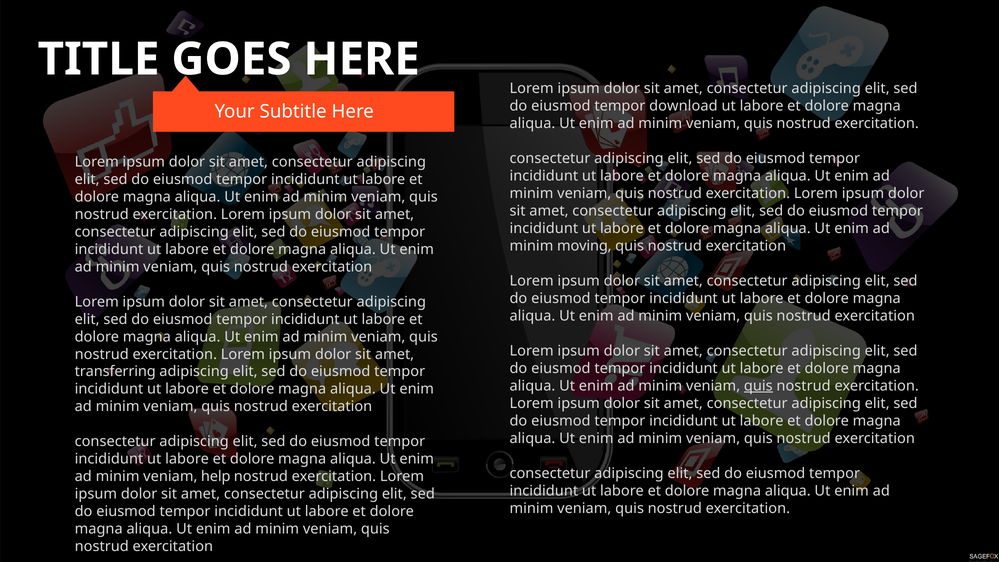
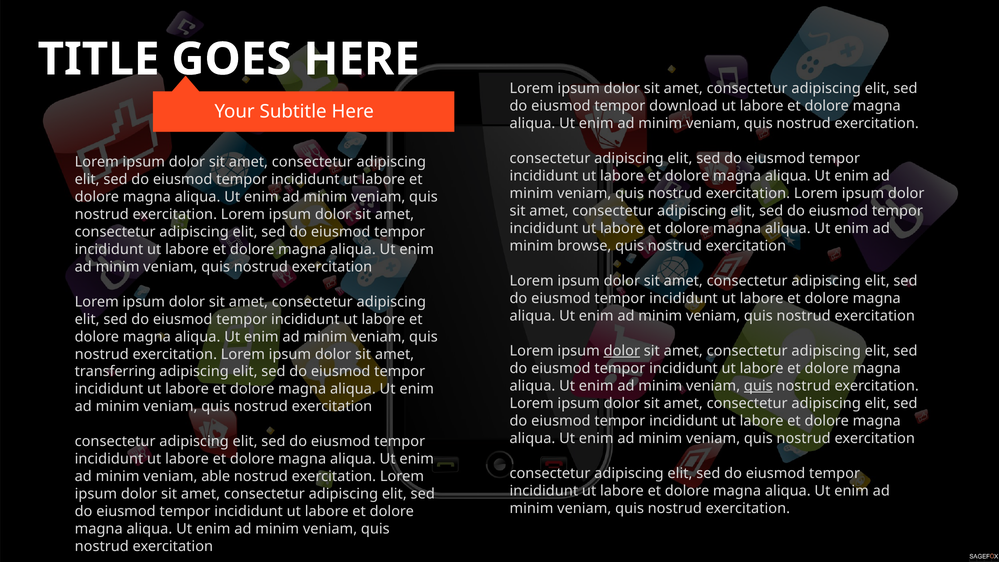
moving: moving -> browse
dolor at (622, 351) underline: none -> present
help: help -> able
